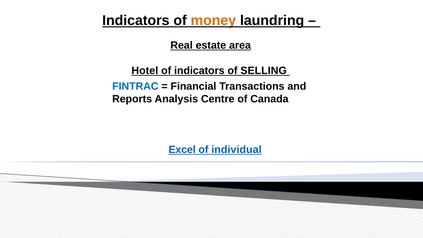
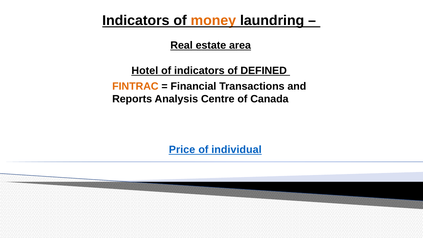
SELLING: SELLING -> DEFINED
FINTRAC colour: blue -> orange
Excel: Excel -> Price
